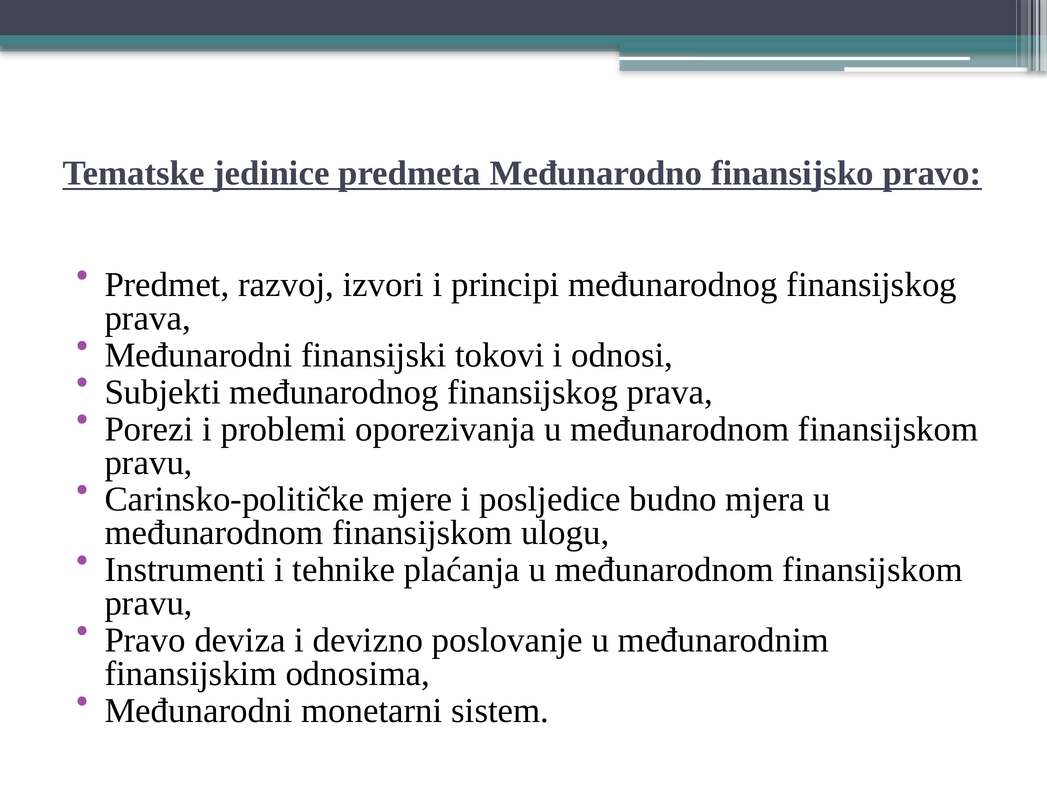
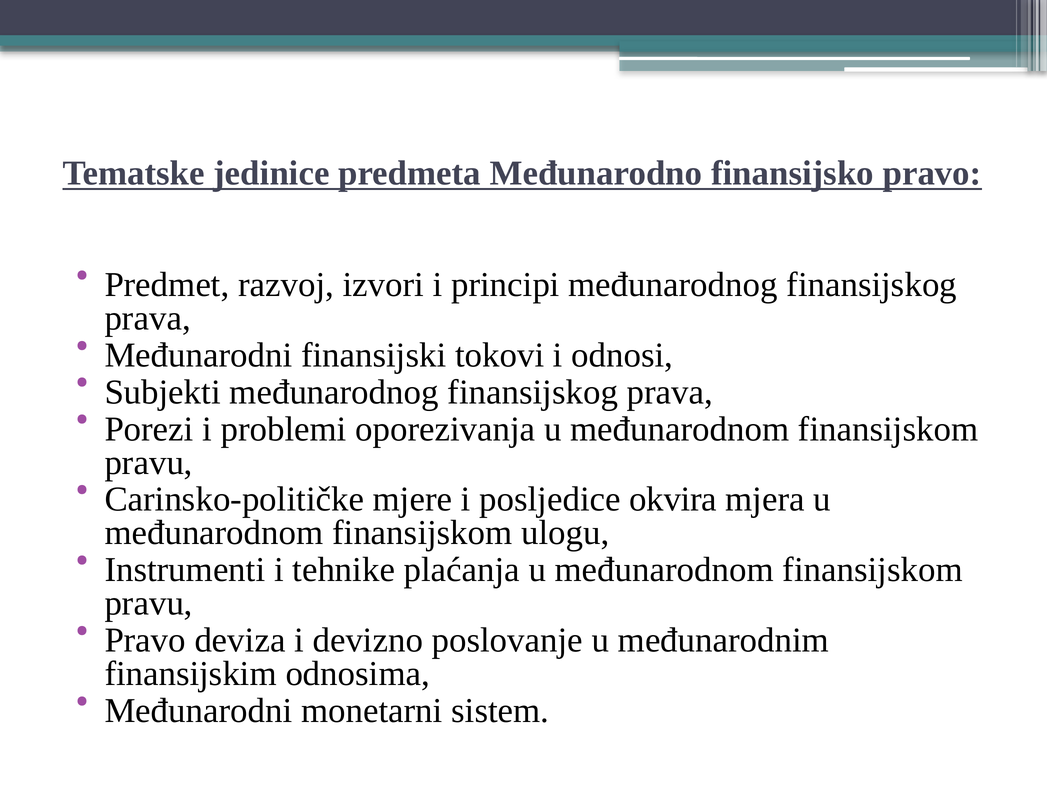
budno: budno -> okvira
